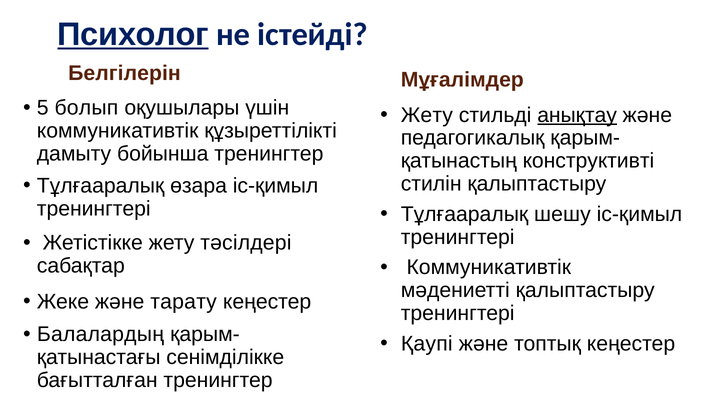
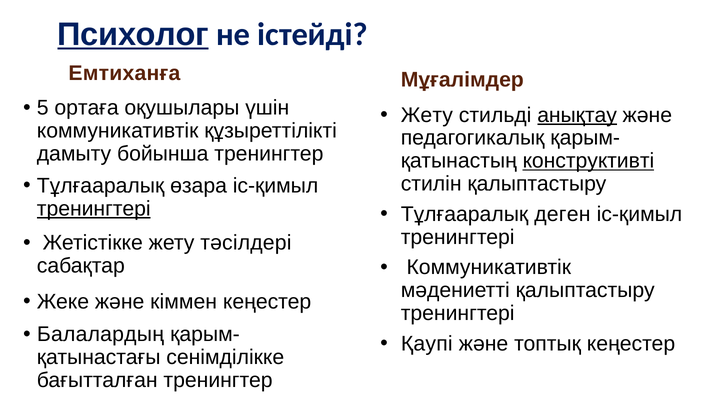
Белгілерін: Белгілерін -> Емтиханға
болып: болып -> ортаға
конструктивті underline: none -> present
тренингтері at (94, 208) underline: none -> present
шешу: шешу -> деген
тарату: тарату -> кіммен
